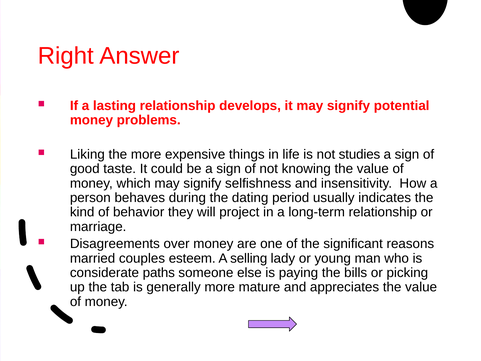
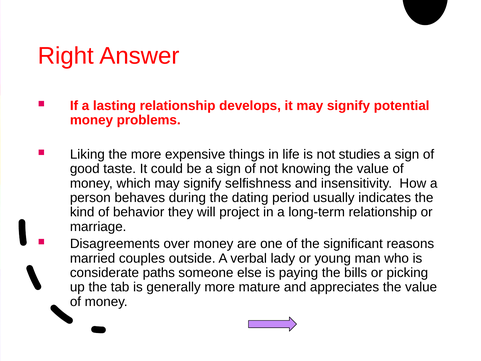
esteem: esteem -> outside
selling: selling -> verbal
